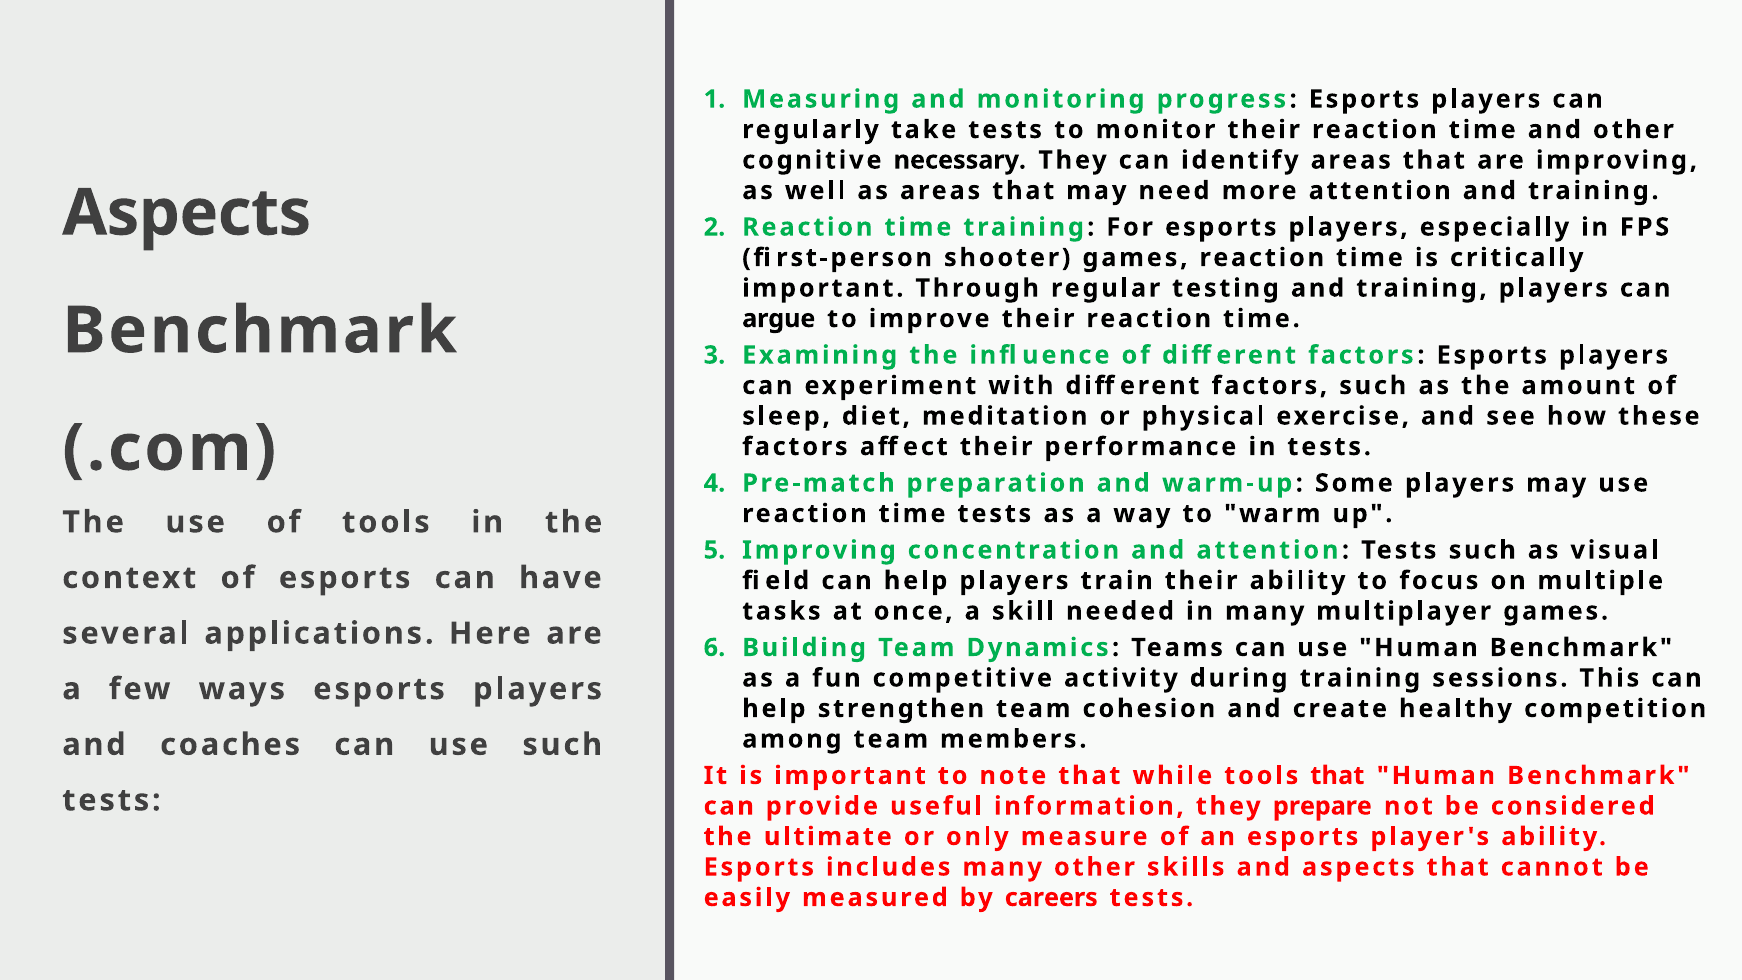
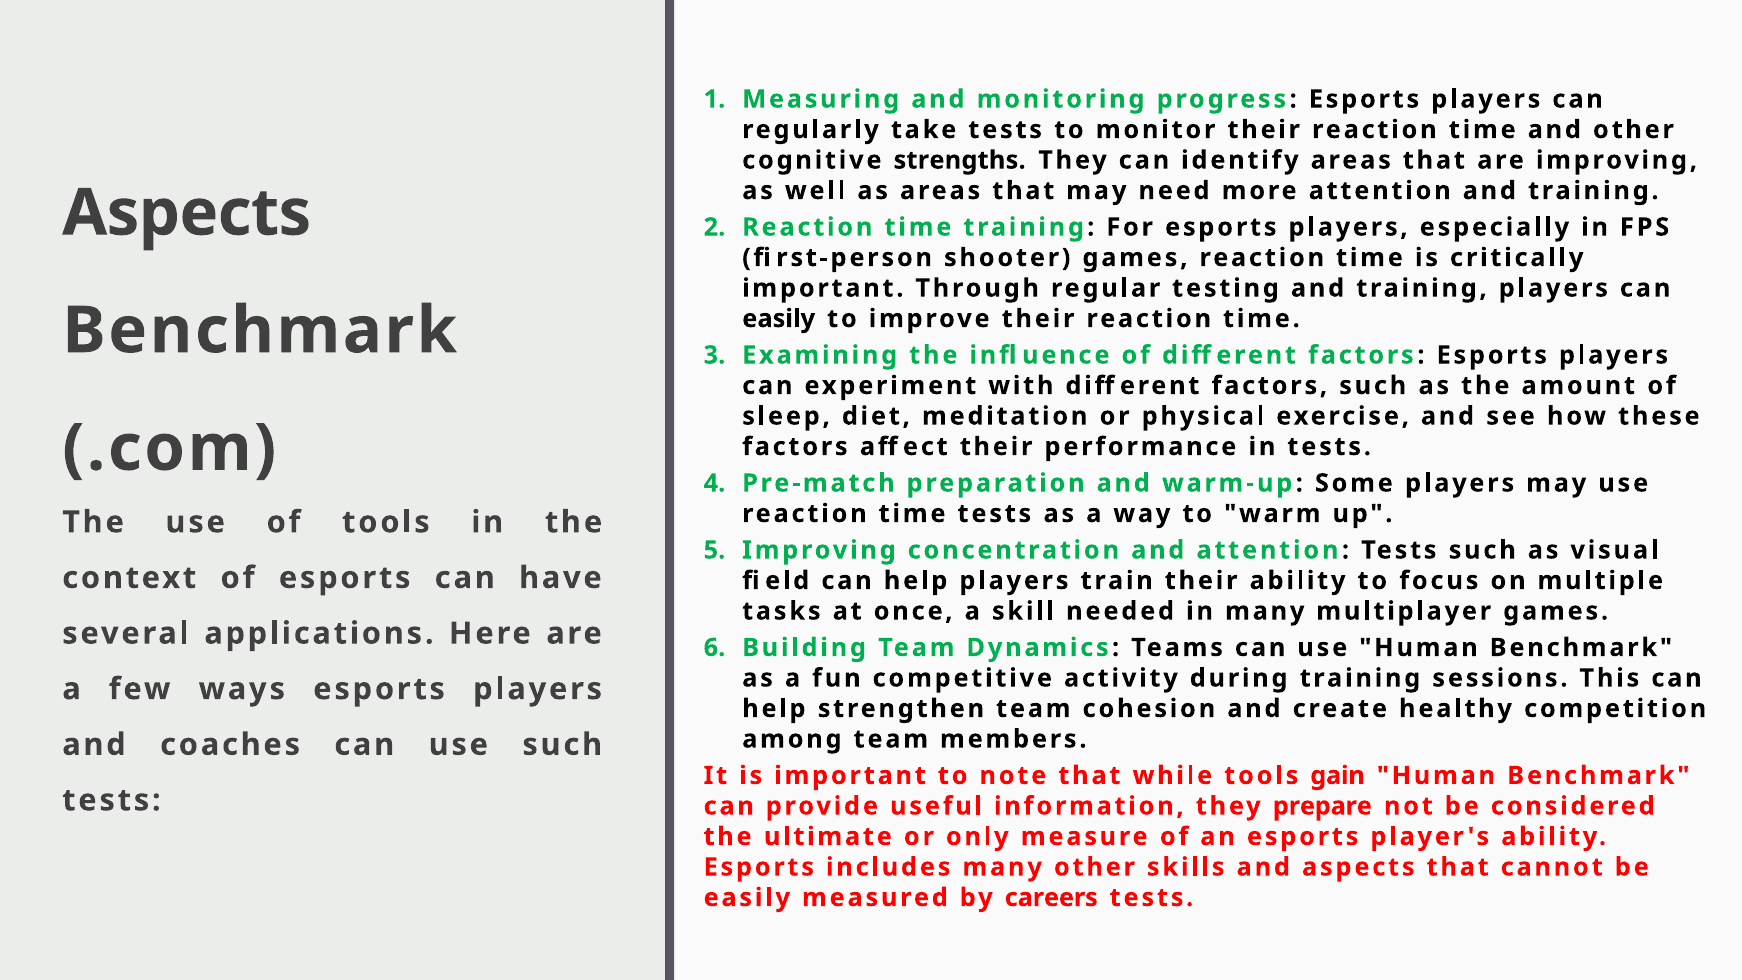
necessary: necessary -> strengths
argue at (779, 319): argue -> easily
tools that: that -> gain
